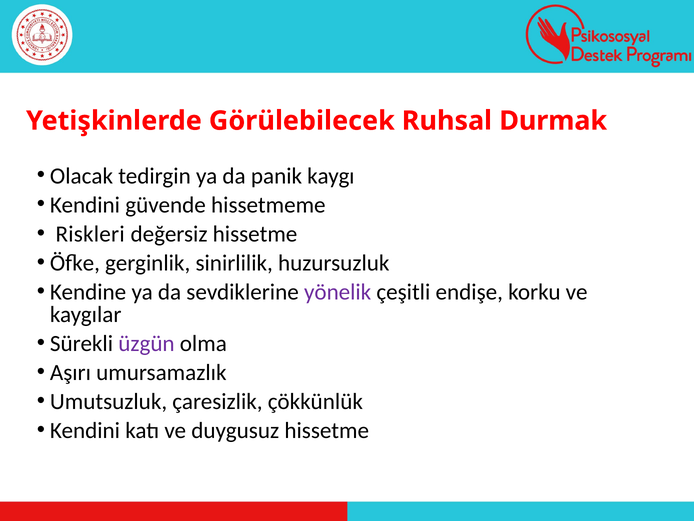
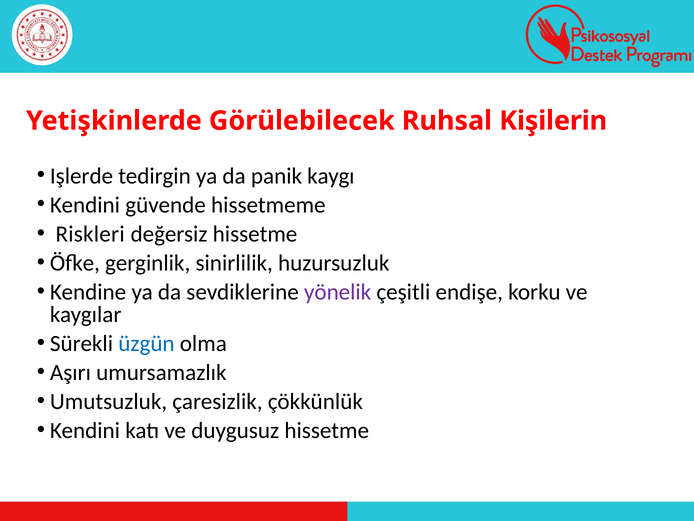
Durmak: Durmak -> Kişilerin
Olacak: Olacak -> Işlerde
üzgün colour: purple -> blue
